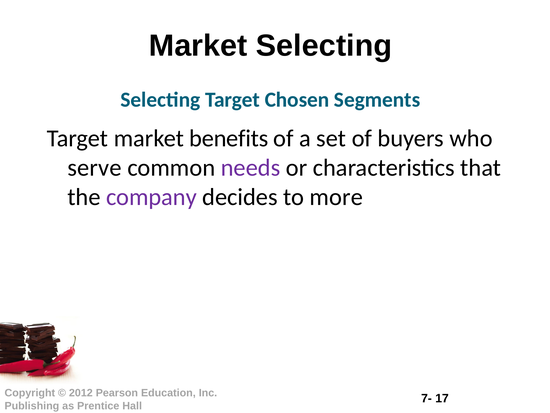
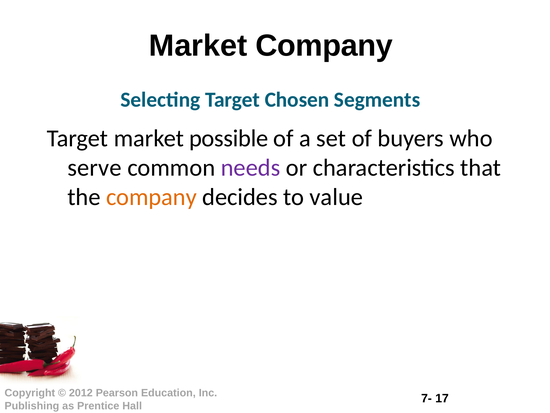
Market Selecting: Selecting -> Company
benefits: benefits -> possible
company at (151, 197) colour: purple -> orange
more: more -> value
